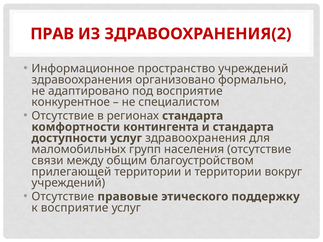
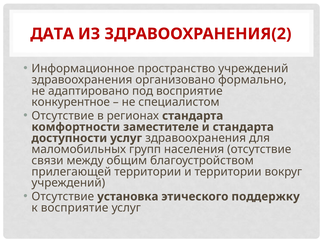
ПРАВ: ПРАВ -> ДАТА
контингента: контингента -> заместителе
правовые: правовые -> установка
